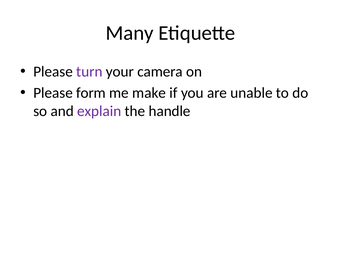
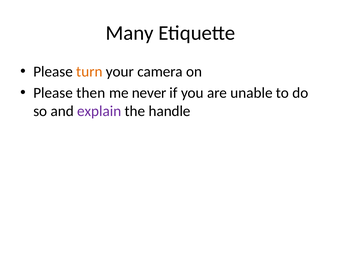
turn colour: purple -> orange
form: form -> then
make: make -> never
